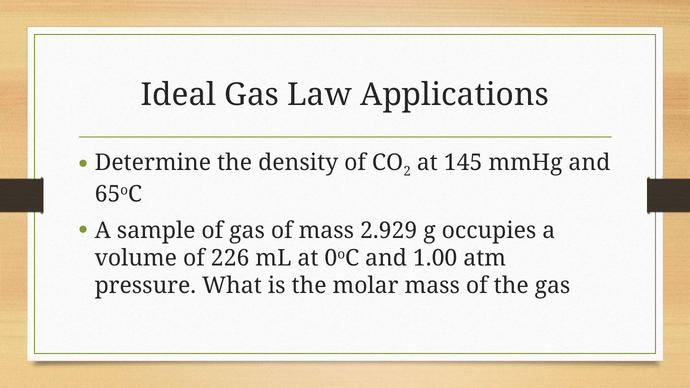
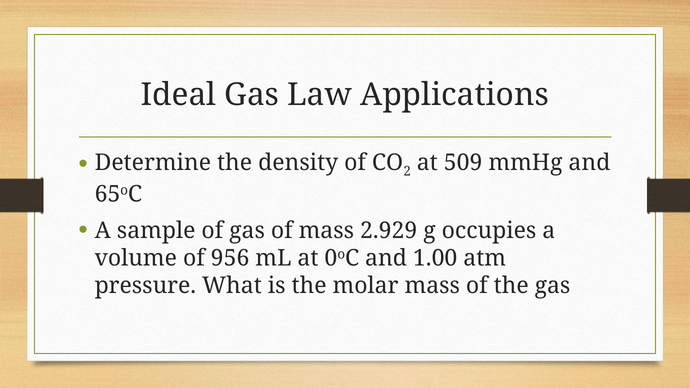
145: 145 -> 509
226: 226 -> 956
